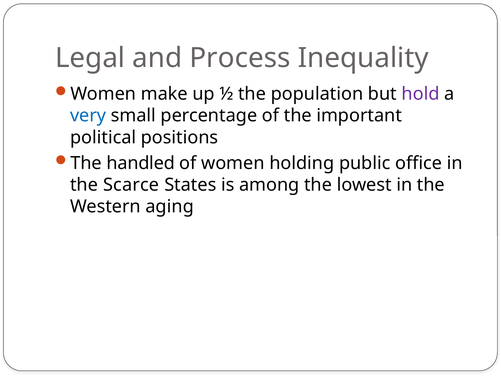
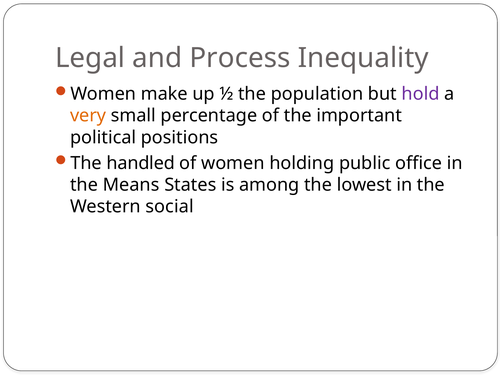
very colour: blue -> orange
Scarce: Scarce -> Means
aging: aging -> social
